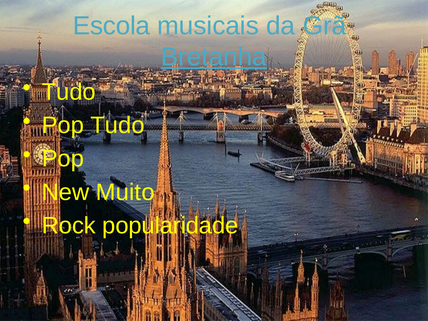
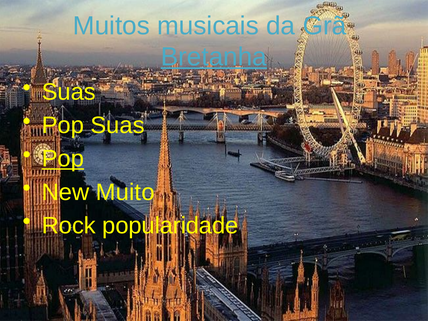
Escola: Escola -> Muitos
Tudo at (69, 92): Tudo -> Suas
Pop Tudo: Tudo -> Suas
Pop at (63, 159) underline: none -> present
